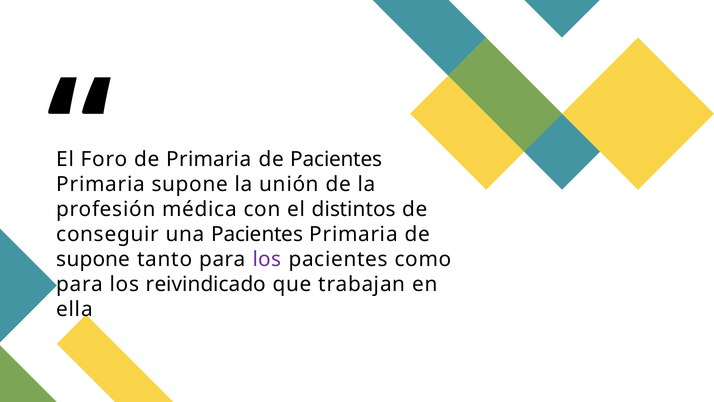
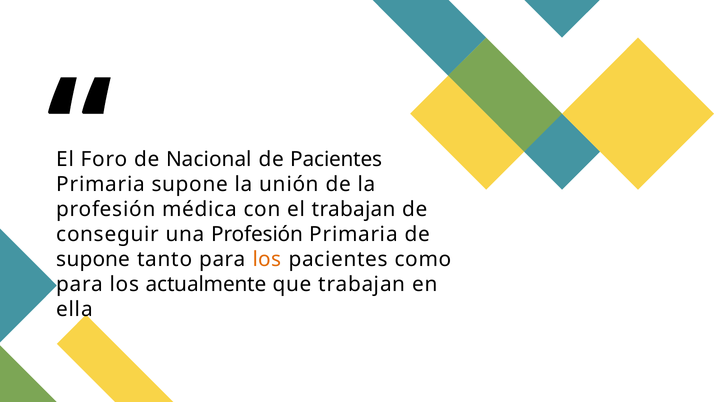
de Primaria: Primaria -> Nacional
el distintos: distintos -> trabajan
una Pacientes: Pacientes -> Profesión
los at (267, 259) colour: purple -> orange
reivindicado: reivindicado -> actualmente
